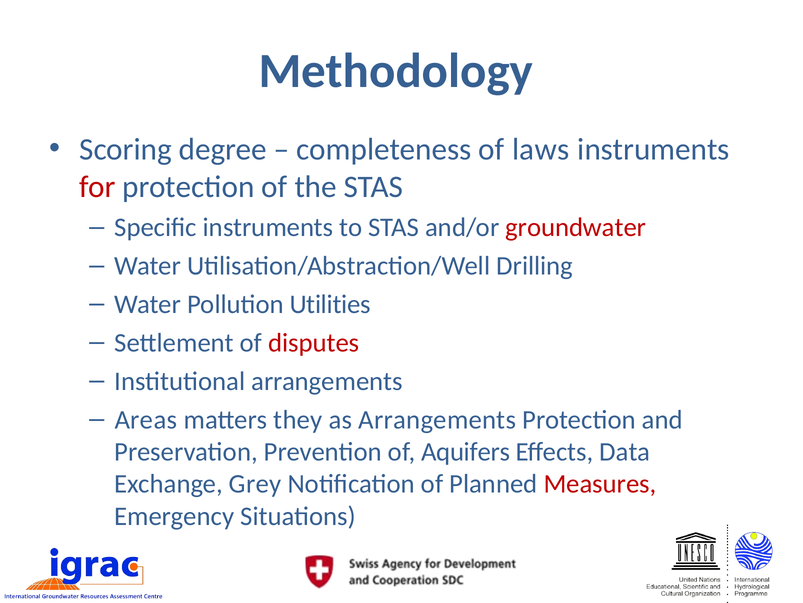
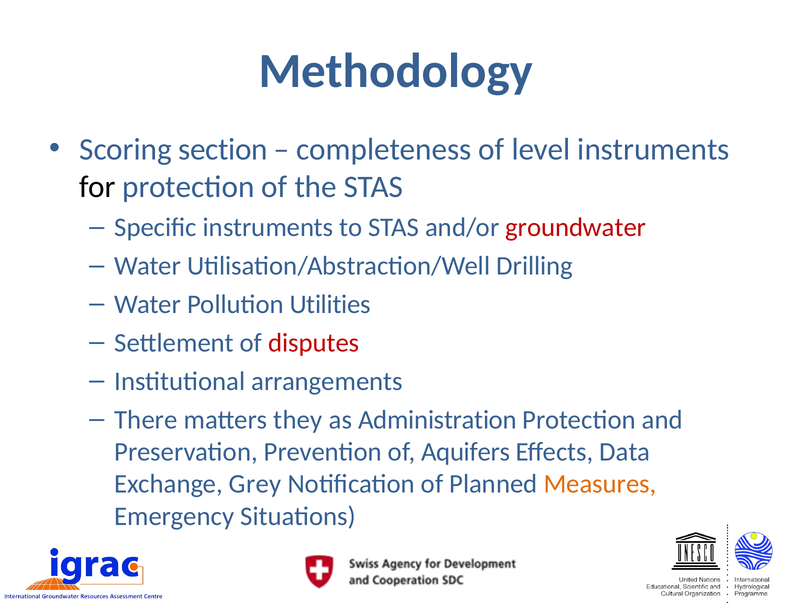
degree: degree -> section
laws: laws -> level
for colour: red -> black
Areas: Areas -> There
as Arrangements: Arrangements -> Administration
Measures colour: red -> orange
